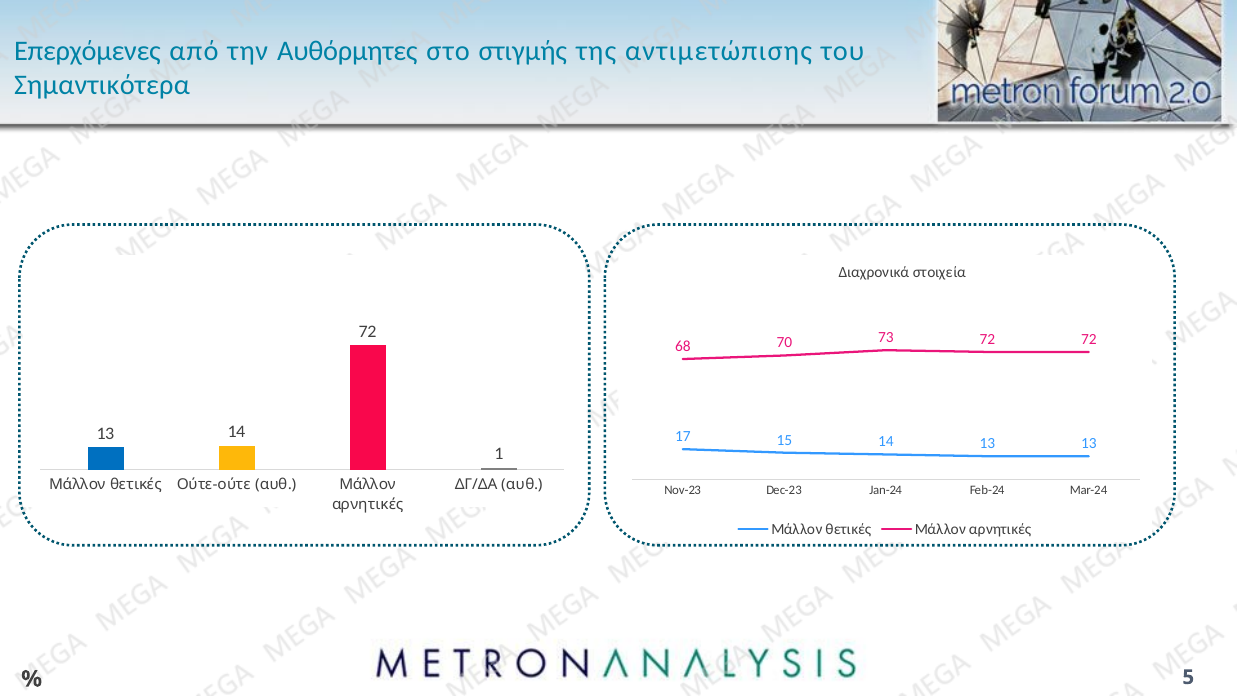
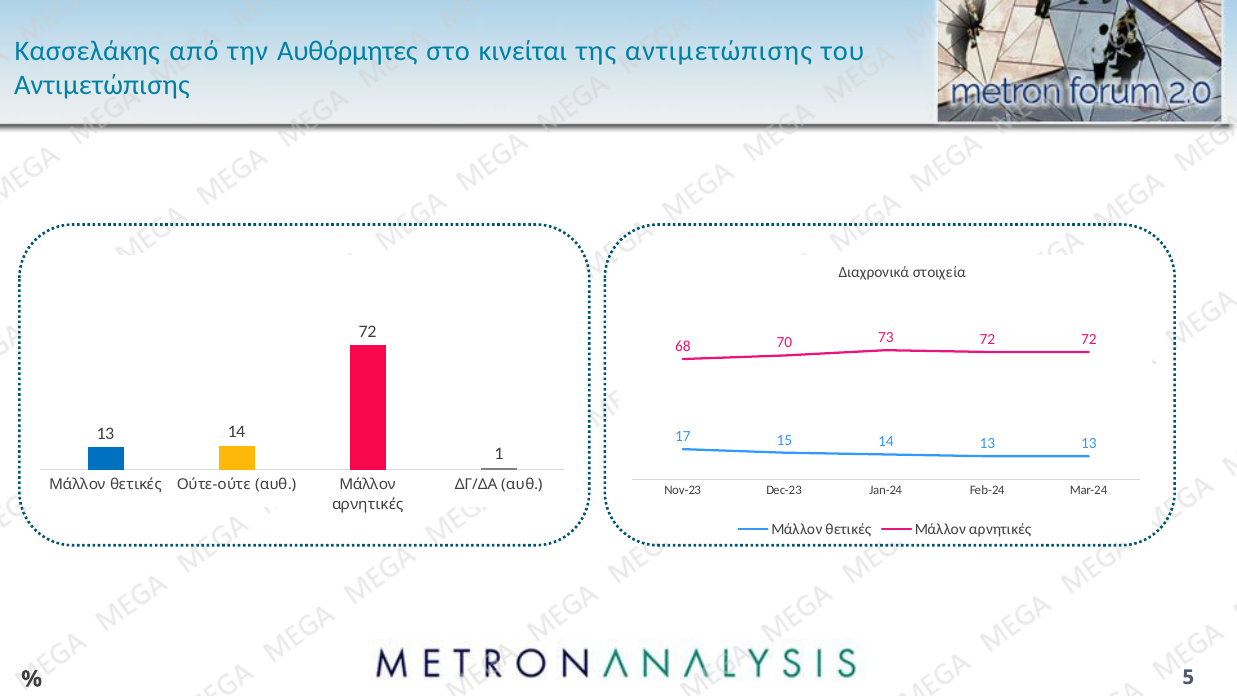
Επερχόμενες: Επερχόμενες -> Κασσελάκης
στιγμής: στιγμής -> κινείται
Σημαντικότερα at (102, 86): Σημαντικότερα -> Αντιμετώπισης
